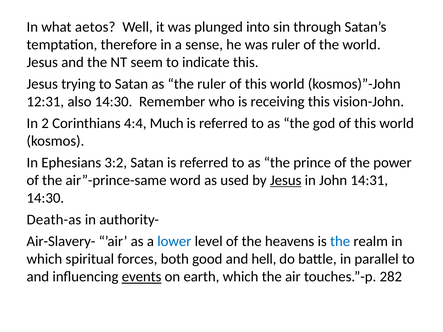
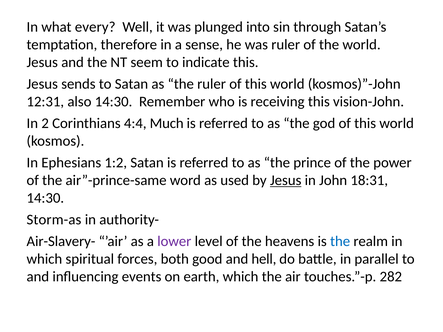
aetos: aetos -> every
trying: trying -> sends
3:2: 3:2 -> 1:2
14:31: 14:31 -> 18:31
Death-as: Death-as -> Storm-as
lower colour: blue -> purple
events underline: present -> none
